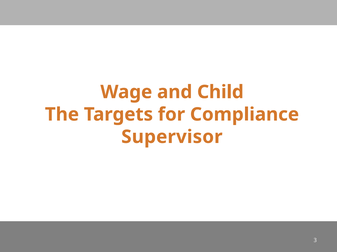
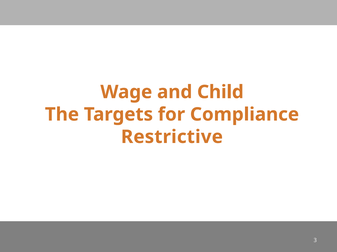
Supervisor: Supervisor -> Restrictive
